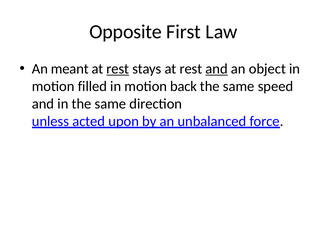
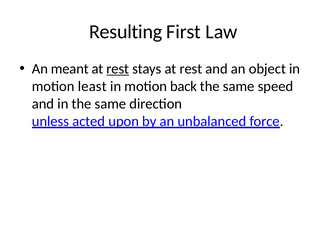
Opposite: Opposite -> Resulting
and at (217, 69) underline: present -> none
filled: filled -> least
